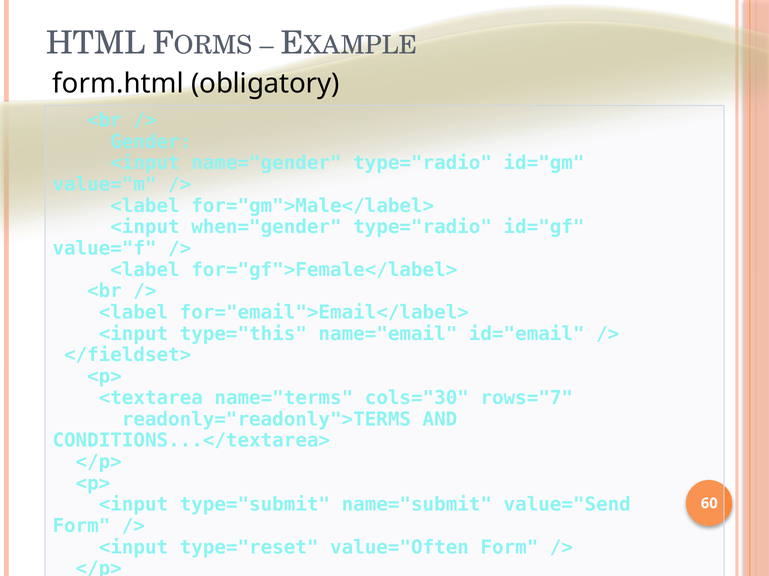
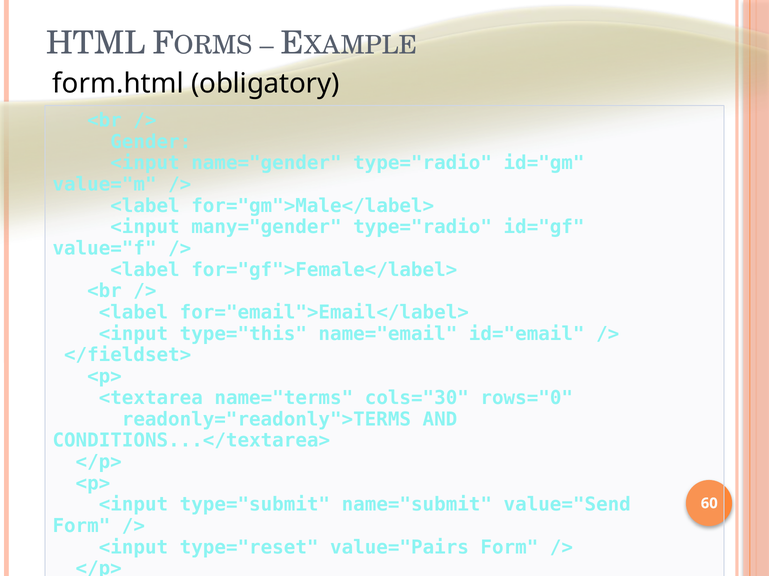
when="gender: when="gender -> many="gender
rows="7: rows="7 -> rows="0
value="Often: value="Often -> value="Pairs
